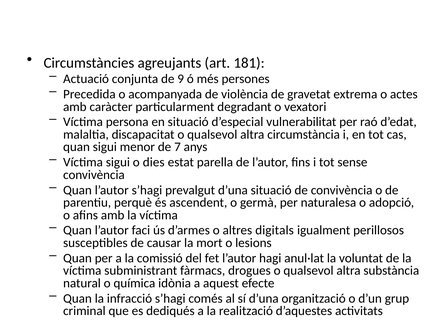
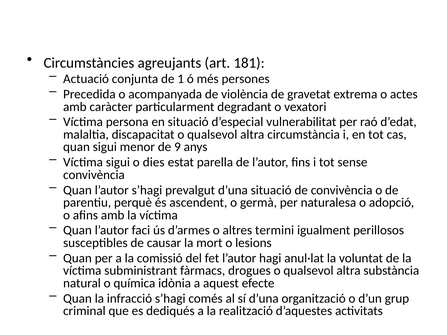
9: 9 -> 1
7: 7 -> 9
digitals: digitals -> termini
